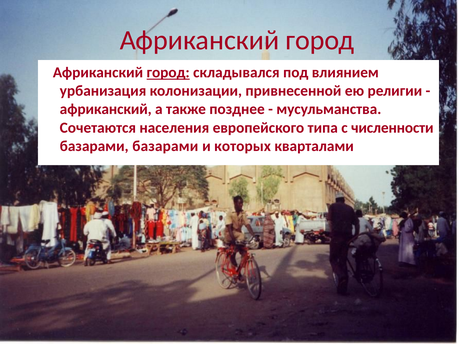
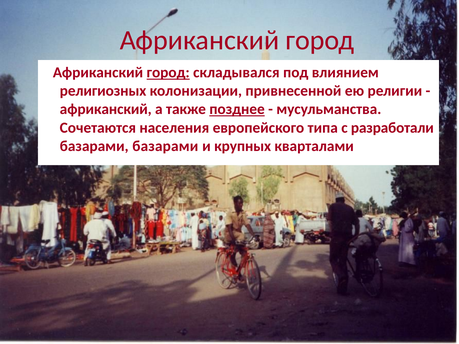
урбанизация: урбанизация -> религиозных
позднее underline: none -> present
численности: численности -> разработали
которых: которых -> крупных
